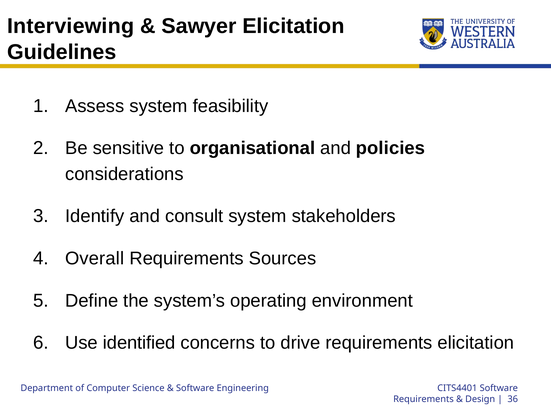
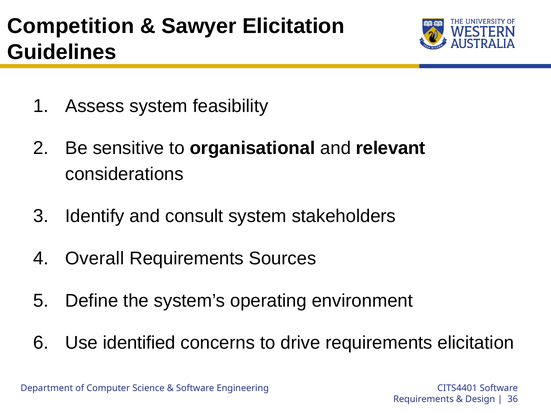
Interviewing: Interviewing -> Competition
policies: policies -> relevant
